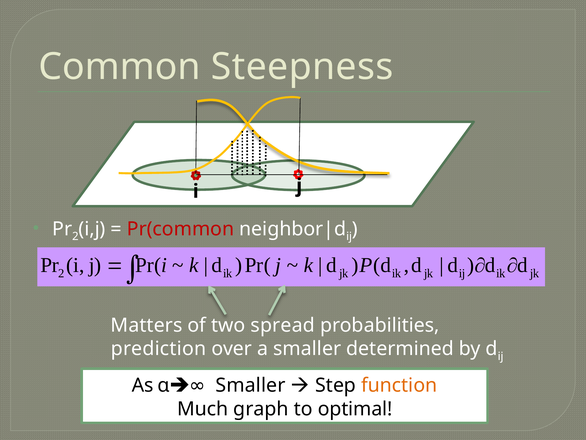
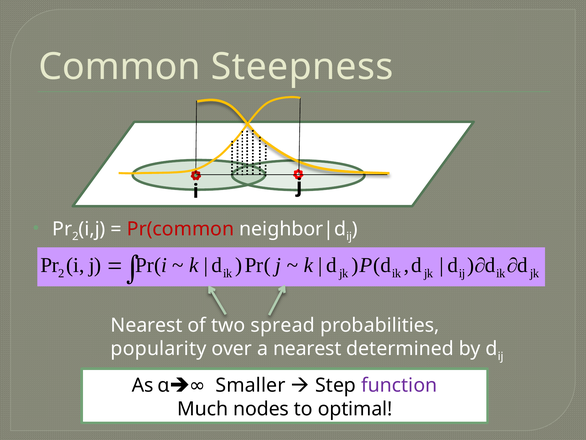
Matters at (147, 325): Matters -> Nearest
prediction: prediction -> popularity
a smaller: smaller -> nearest
function colour: orange -> purple
graph: graph -> nodes
